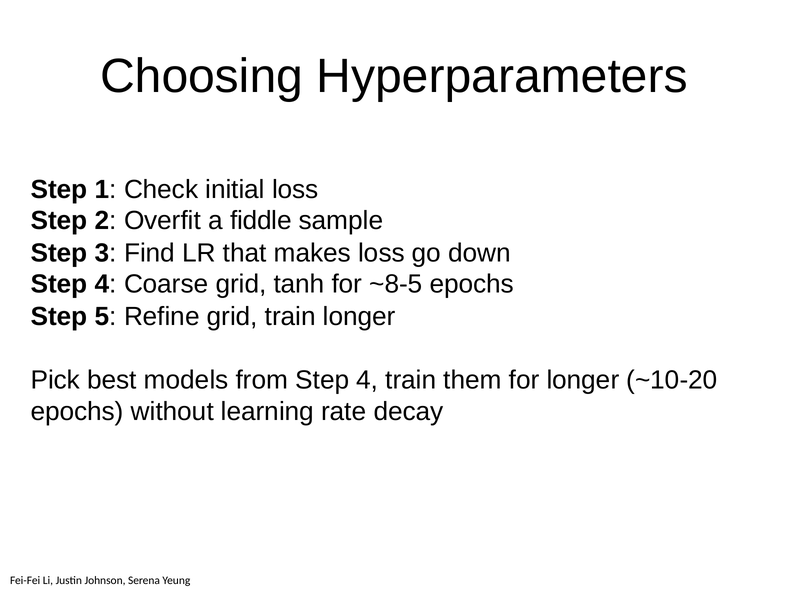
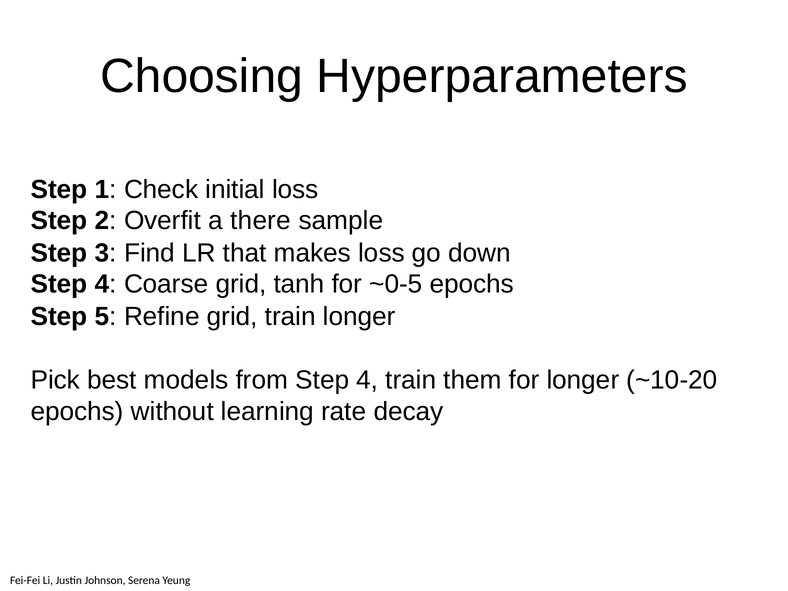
fiddle: fiddle -> there
~8-5: ~8-5 -> ~0-5
